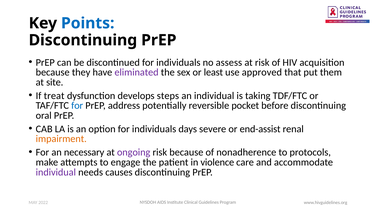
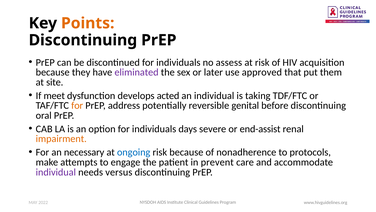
Points colour: blue -> orange
least: least -> later
treat: treat -> meet
steps: steps -> acted
for at (77, 105) colour: blue -> orange
pocket: pocket -> genital
ongoing colour: purple -> blue
violence: violence -> prevent
causes: causes -> versus
